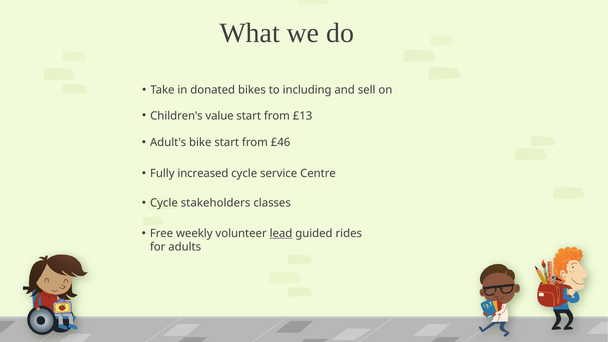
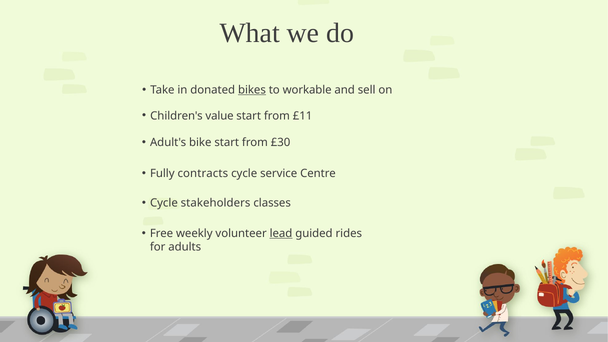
bikes underline: none -> present
including: including -> workable
£13: £13 -> £11
£46: £46 -> £30
increased: increased -> contracts
